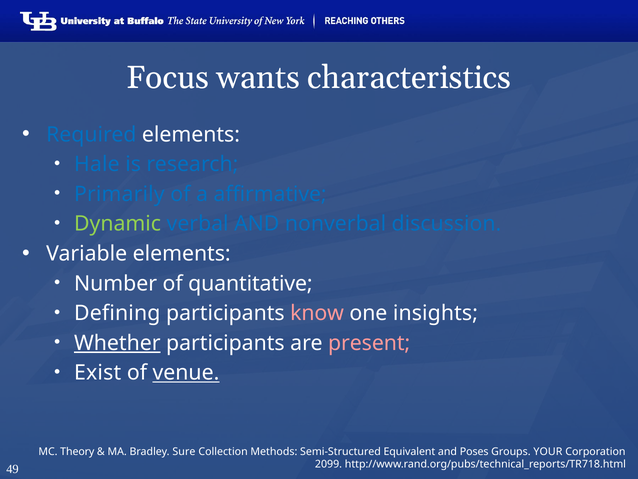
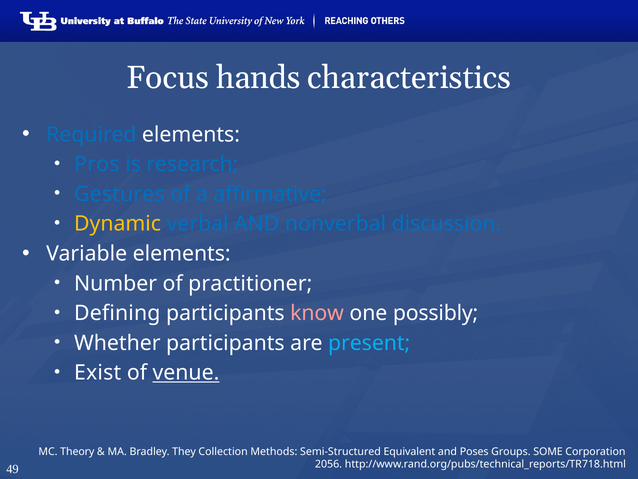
wants: wants -> hands
Hale: Hale -> Pros
Primarily: Primarily -> Gestures
Dynamic colour: light green -> yellow
quantitative: quantitative -> practitioner
insights: insights -> possibly
Whether underline: present -> none
present colour: pink -> light blue
Sure: Sure -> They
YOUR: YOUR -> SOME
2099: 2099 -> 2056
